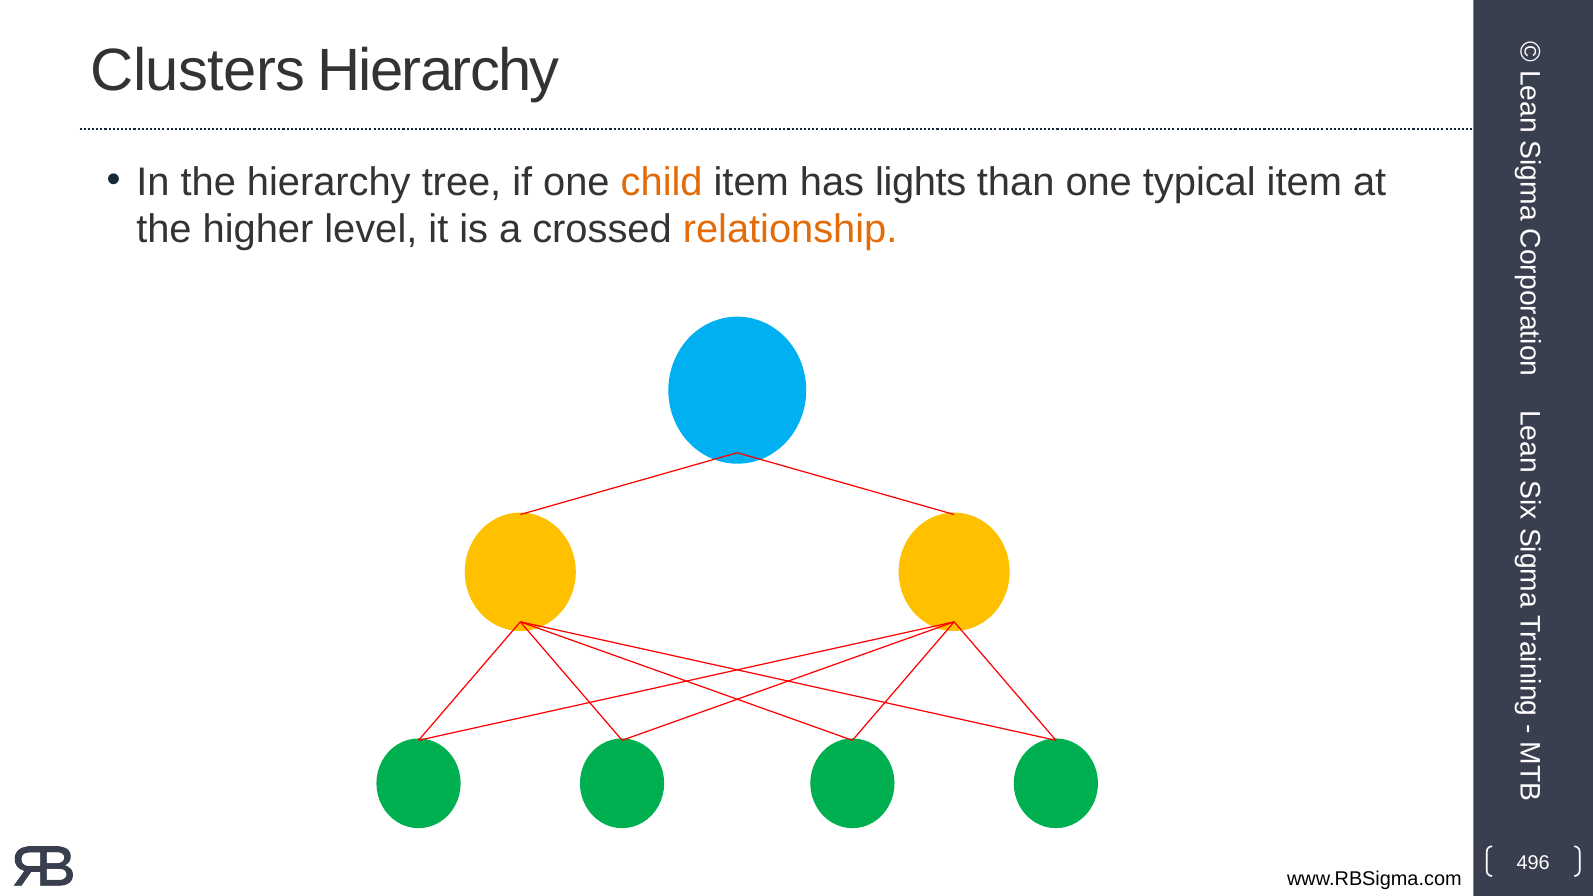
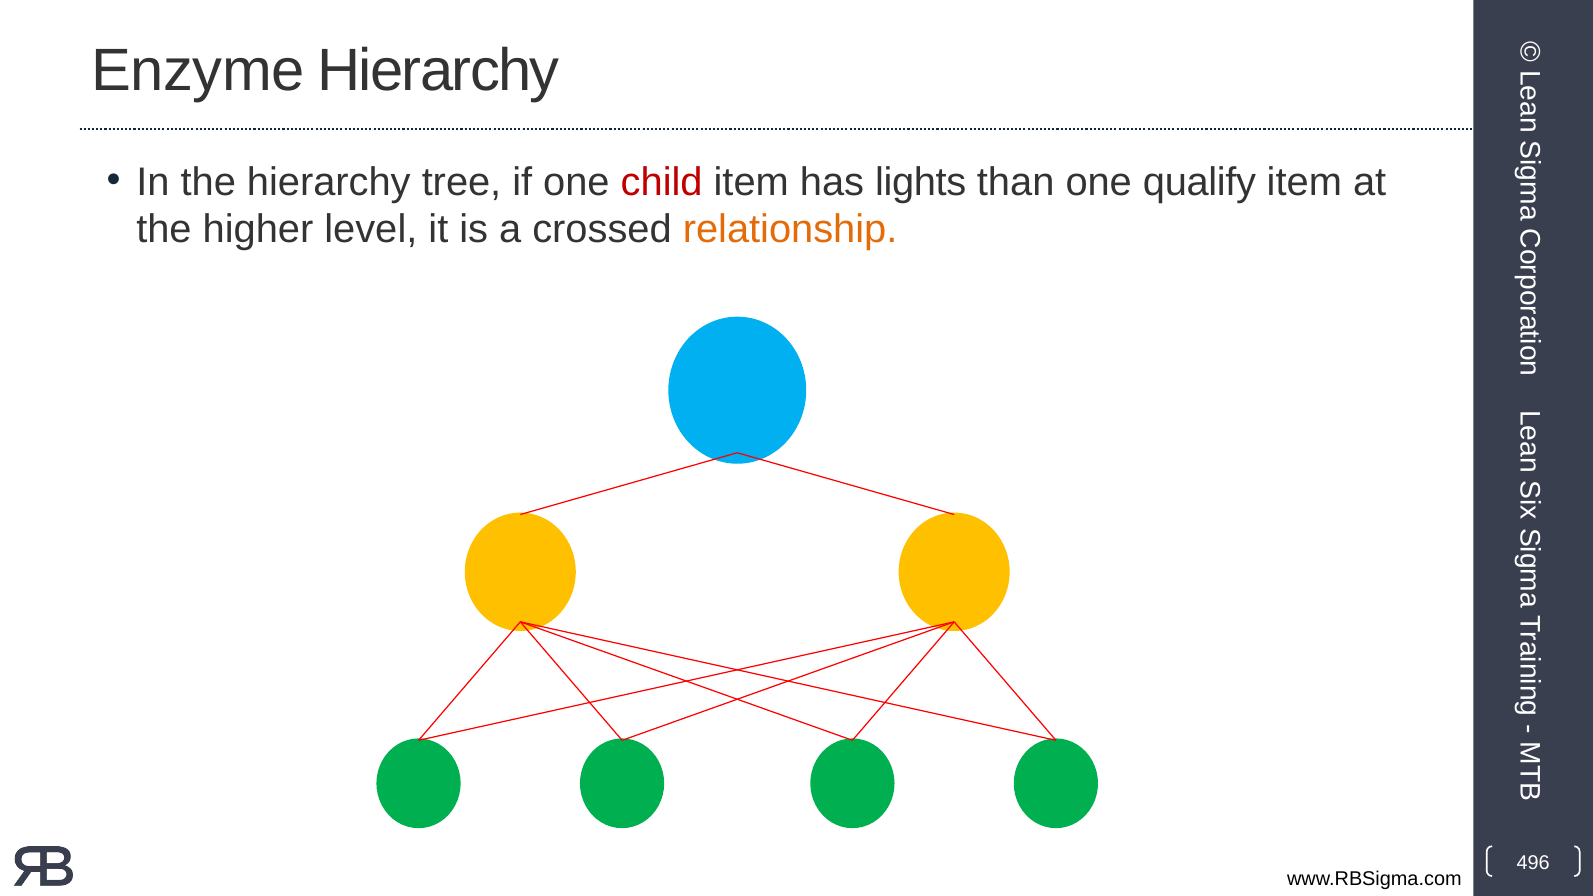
Clusters: Clusters -> Enzyme
child colour: orange -> red
typical: typical -> qualify
